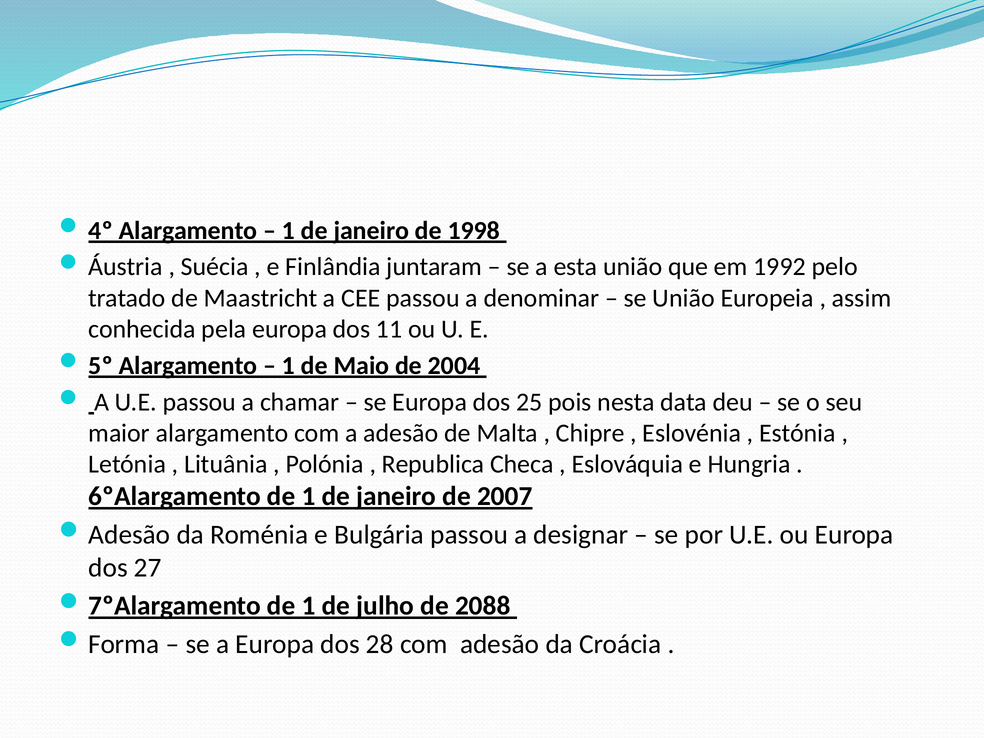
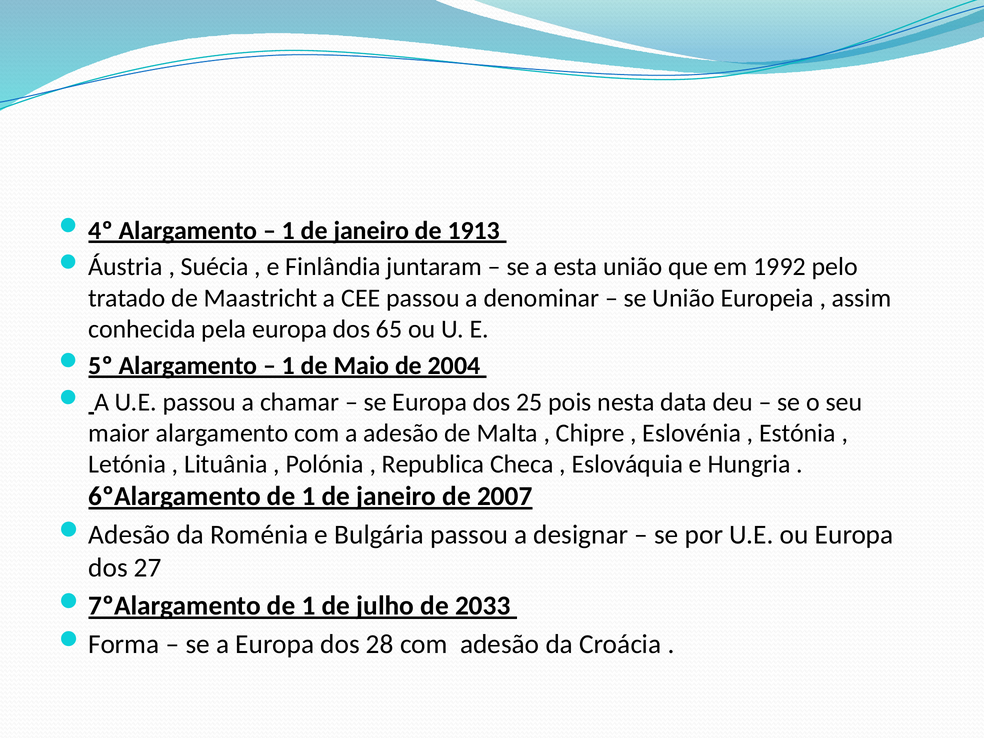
1998: 1998 -> 1913
11: 11 -> 65
2088: 2088 -> 2033
